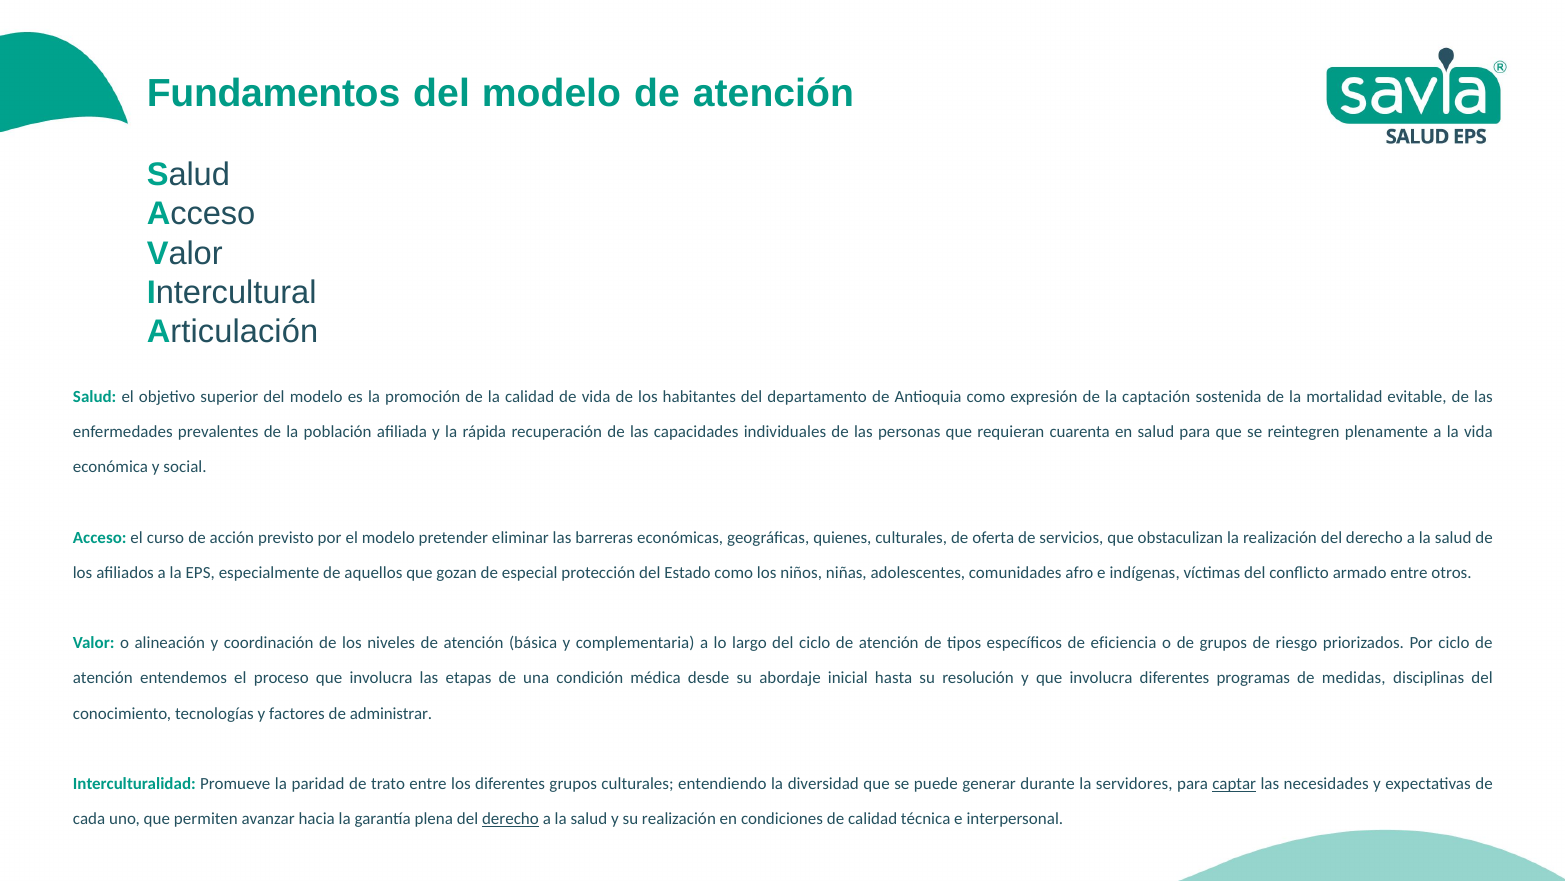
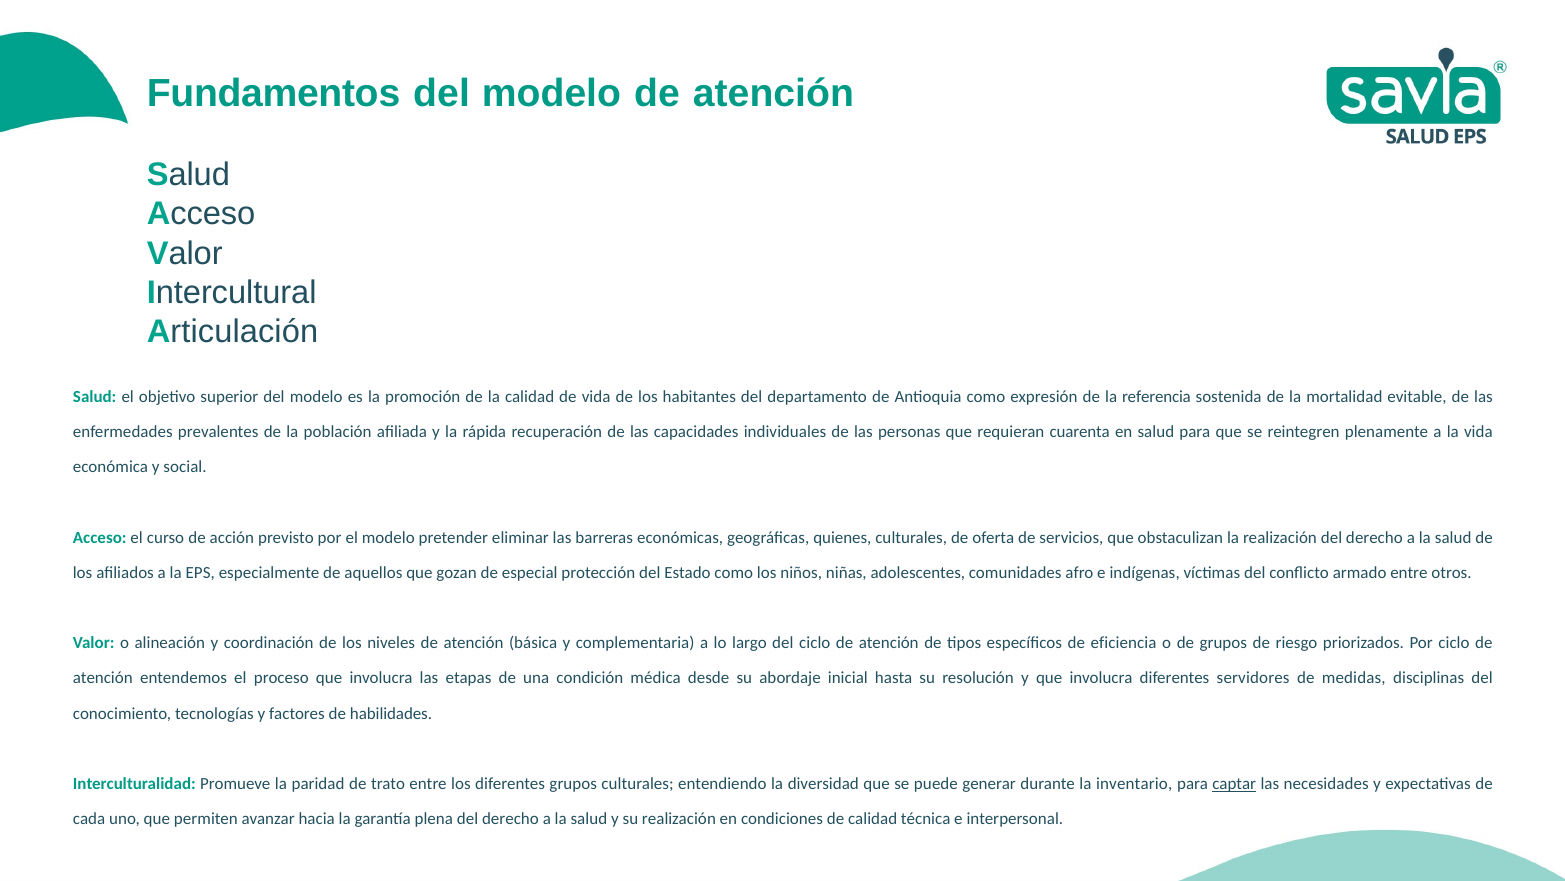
captación: captación -> referencia
programas: programas -> servidores
administrar: administrar -> habilidades
servidores: servidores -> inventario
derecho at (510, 819) underline: present -> none
